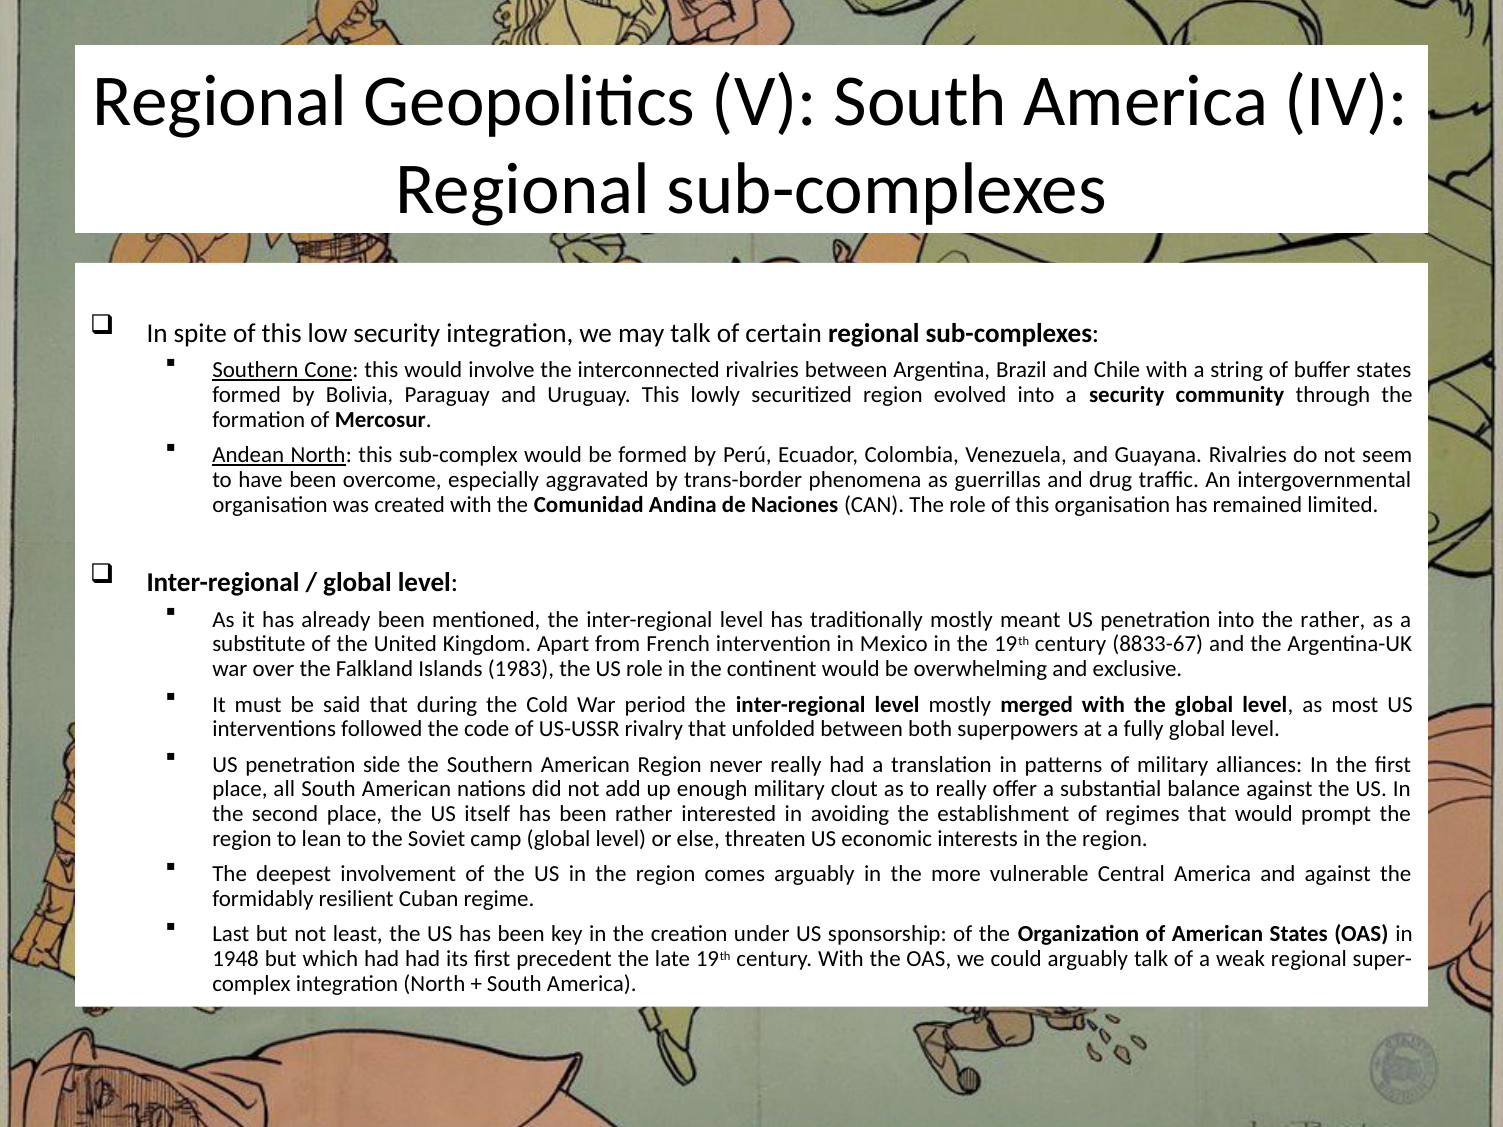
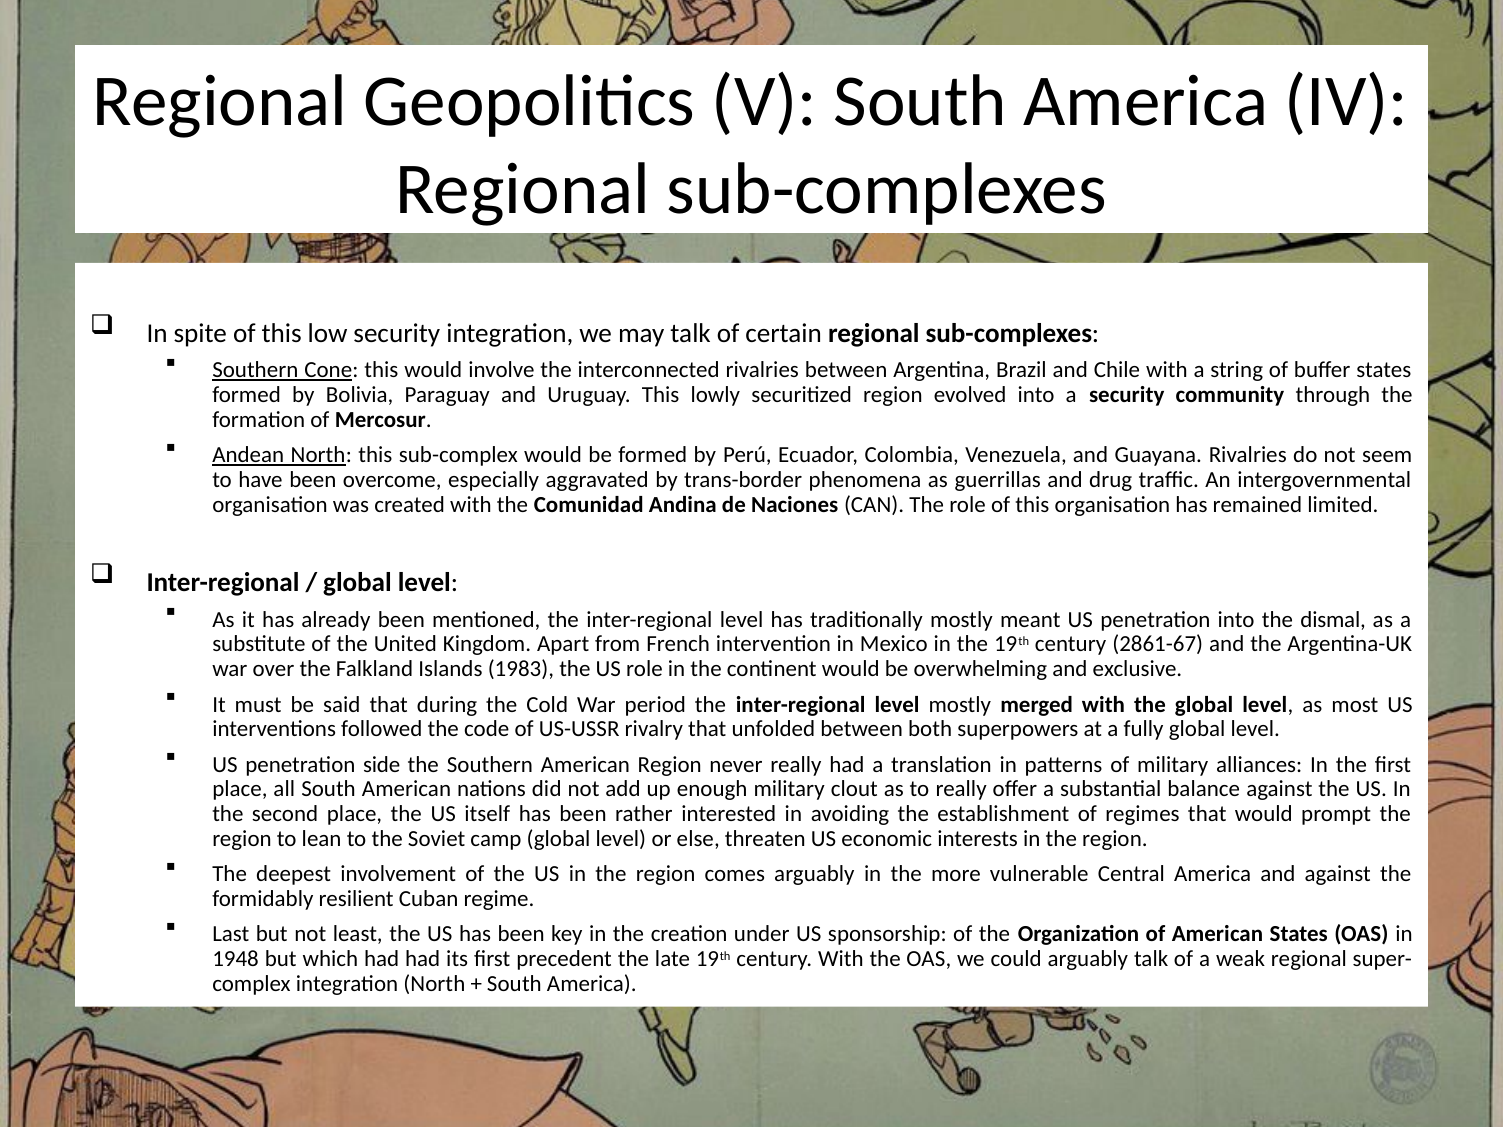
the rather: rather -> dismal
8833-67: 8833-67 -> 2861-67
